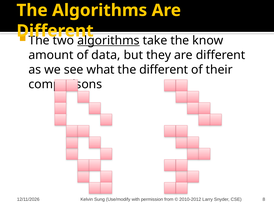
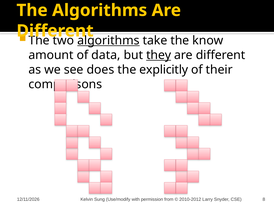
they underline: none -> present
what: what -> does
the different: different -> explicitly
